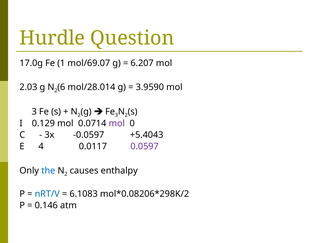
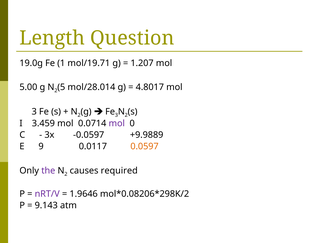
Hurdle: Hurdle -> Length
17.0g: 17.0g -> 19.0g
mol/69.07: mol/69.07 -> mol/19.71
6.207: 6.207 -> 1.207
2.03: 2.03 -> 5.00
6: 6 -> 5
3.9590: 3.9590 -> 4.8017
0.129: 0.129 -> 3.459
+5.4043: +5.4043 -> +9.9889
4: 4 -> 9
0.0597 colour: purple -> orange
the colour: blue -> purple
enthalpy: enthalpy -> required
nRT/V colour: blue -> purple
6.1083: 6.1083 -> 1.9646
0.146: 0.146 -> 9.143
